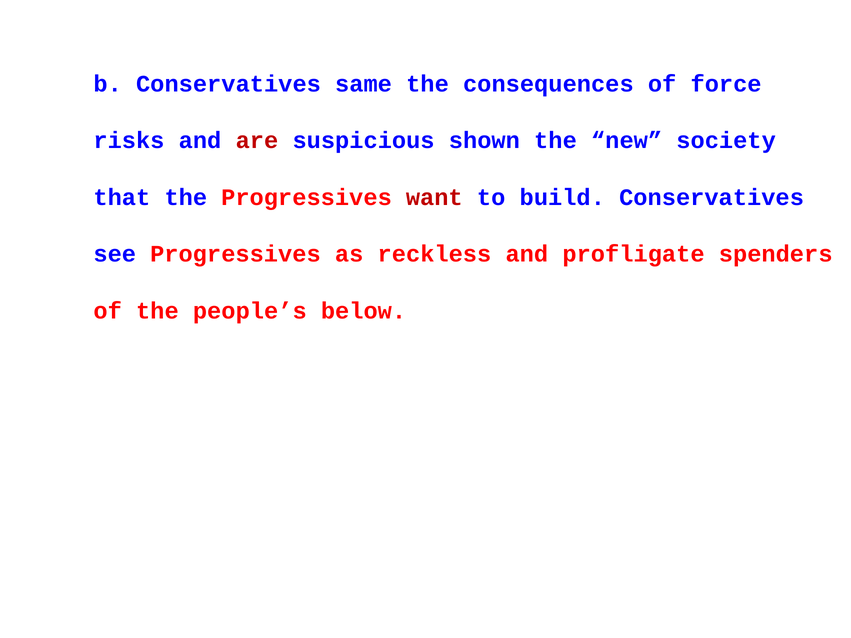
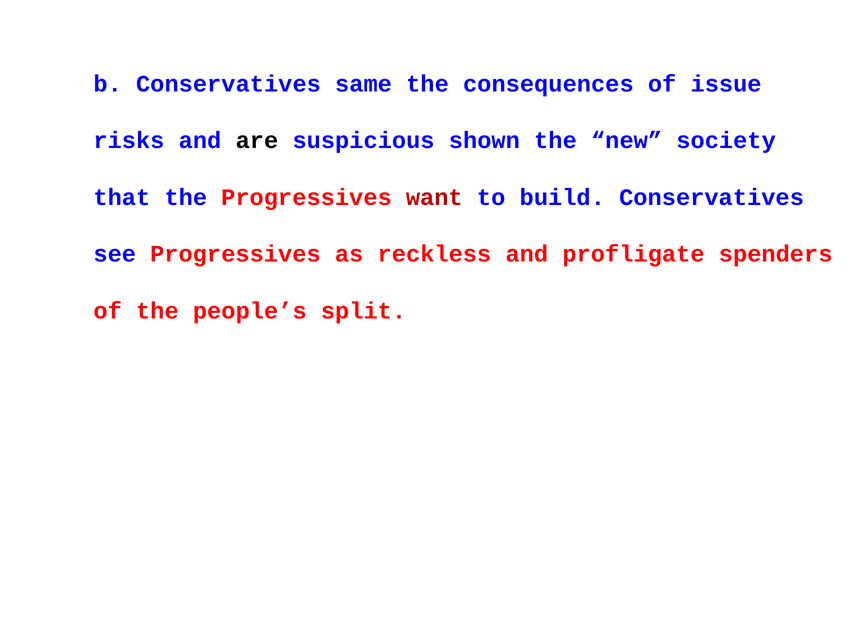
force: force -> issue
are colour: red -> black
below: below -> split
